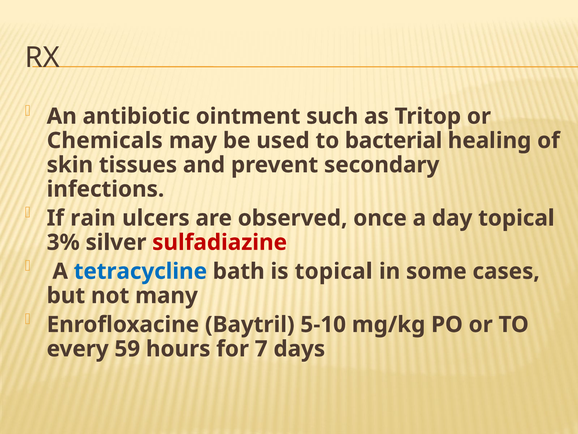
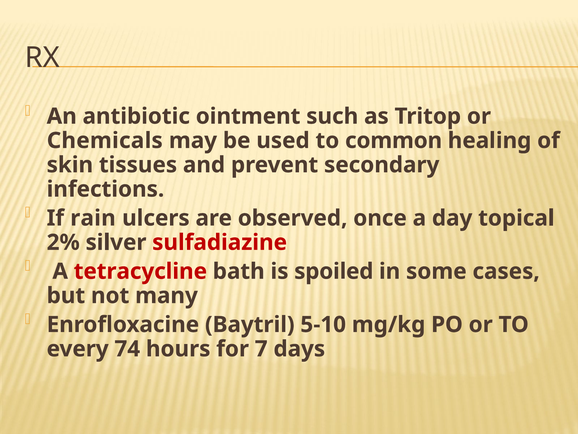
bacterial: bacterial -> common
3%: 3% -> 2%
tetracycline colour: blue -> red
is topical: topical -> spoiled
59: 59 -> 74
